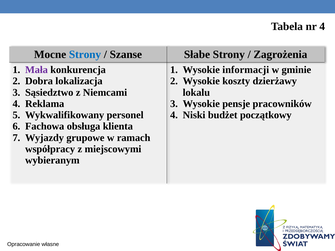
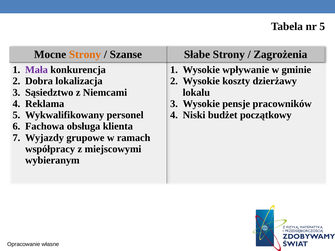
nr 4: 4 -> 5
Strony at (85, 54) colour: blue -> orange
informacji: informacji -> wpływanie
